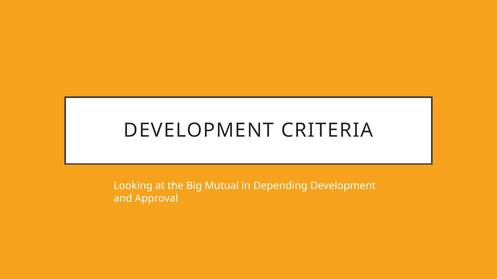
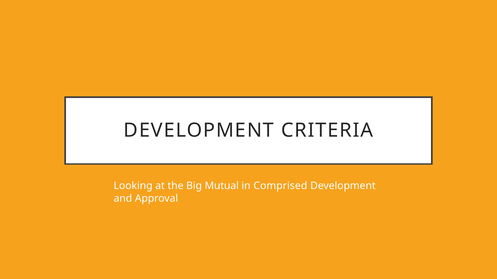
Depending: Depending -> Comprised
